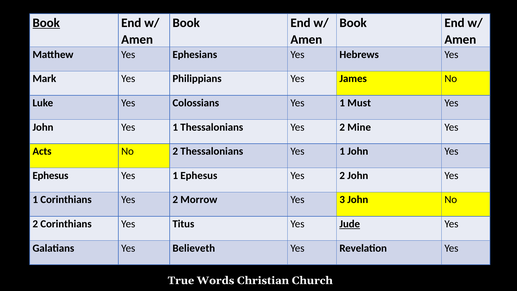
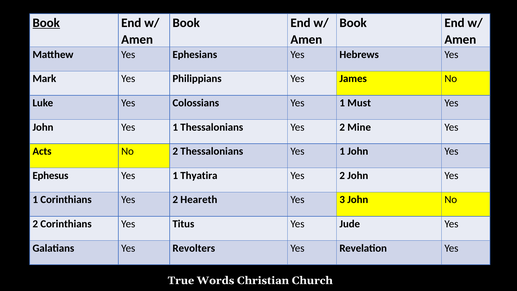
1 Ephesus: Ephesus -> Thyatira
Morrow: Morrow -> Heareth
Jude underline: present -> none
Believeth: Believeth -> Revolters
